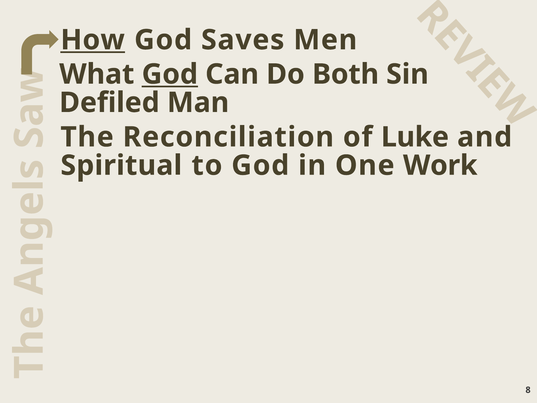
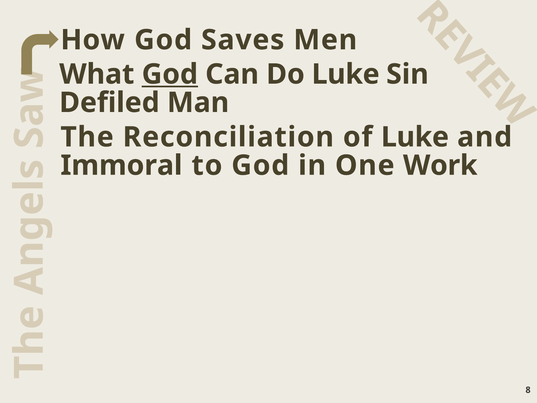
How underline: present -> none
Do Both: Both -> Luke
Spiritual: Spiritual -> Immoral
